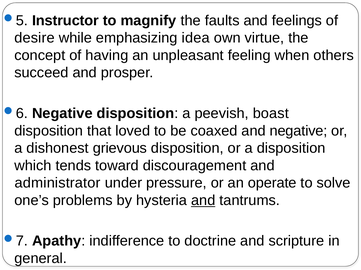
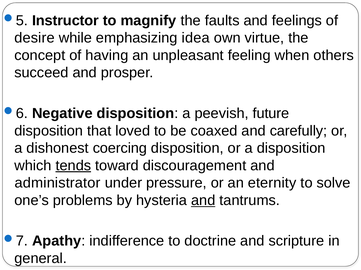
boast: boast -> future
and negative: negative -> carefully
grievous: grievous -> coercing
tends underline: none -> present
operate: operate -> eternity
